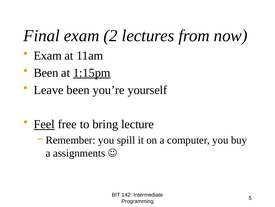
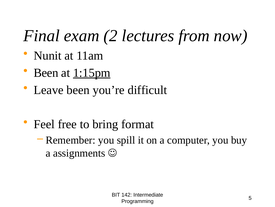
Exam at (48, 55): Exam -> Nunit
yourself: yourself -> difficult
Feel underline: present -> none
lecture: lecture -> format
